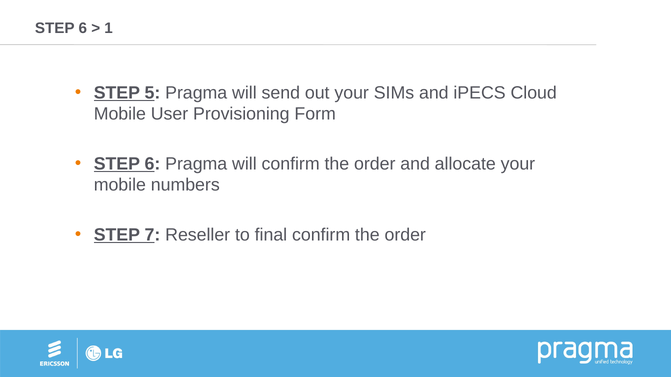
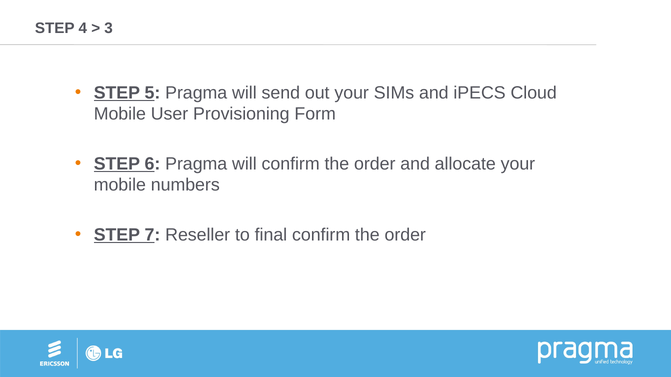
6 at (83, 28): 6 -> 4
1: 1 -> 3
